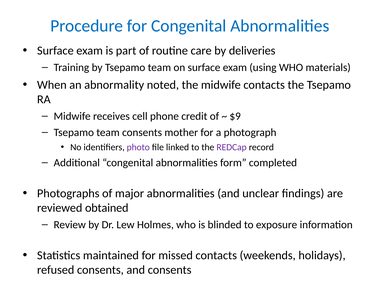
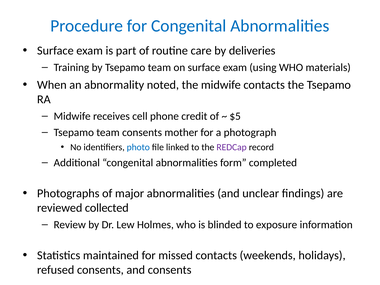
$9: $9 -> $5
photo colour: purple -> blue
obtained: obtained -> collected
